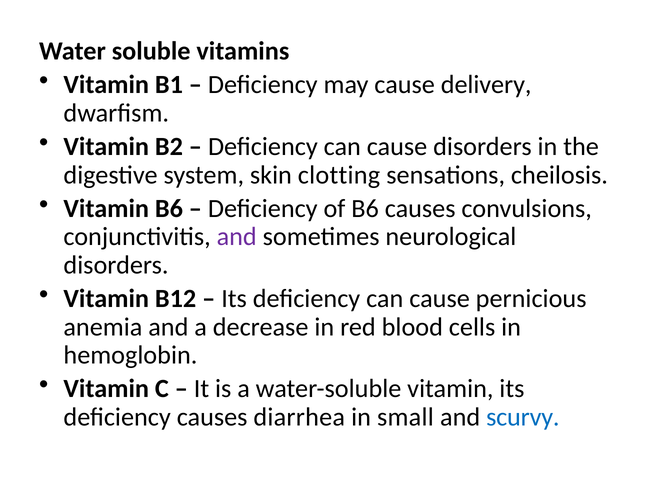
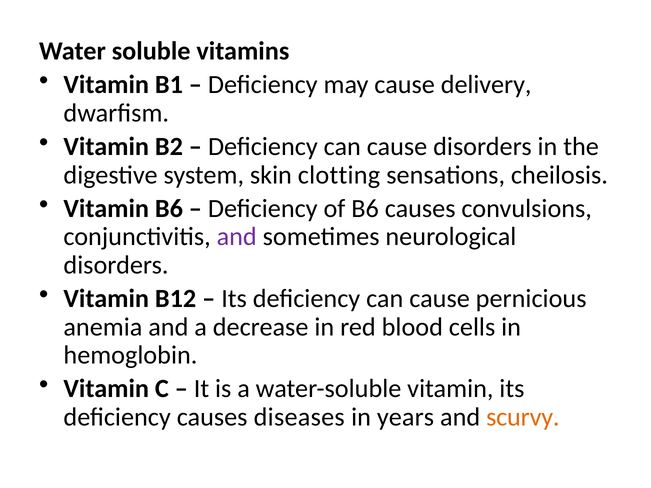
diarrhea: diarrhea -> diseases
small: small -> years
scurvy colour: blue -> orange
